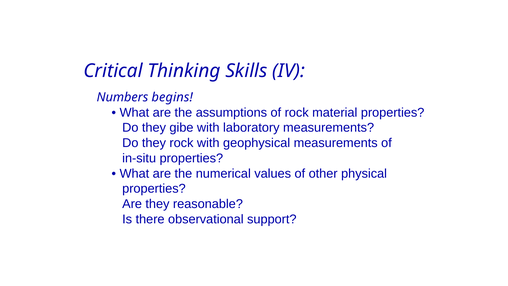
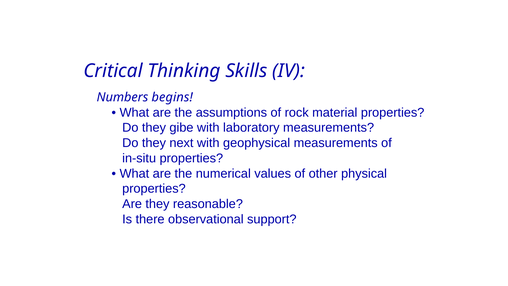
they rock: rock -> next
